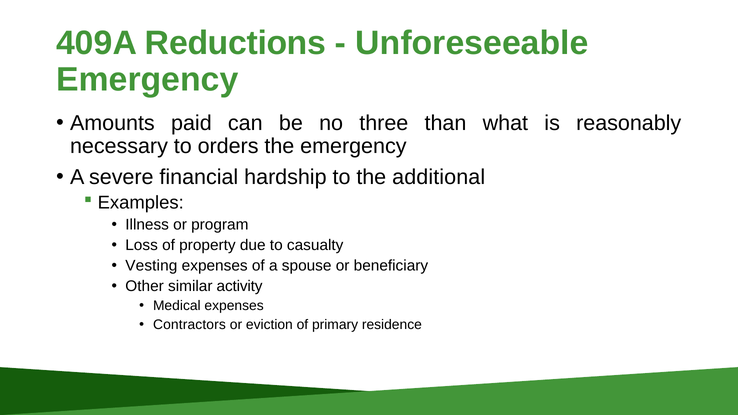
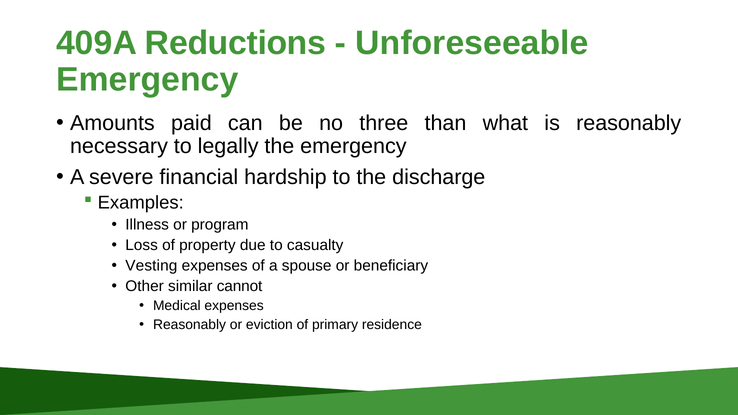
orders: orders -> legally
additional: additional -> discharge
activity: activity -> cannot
Contractors at (189, 325): Contractors -> Reasonably
